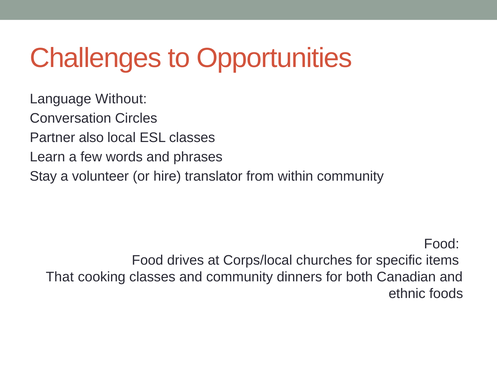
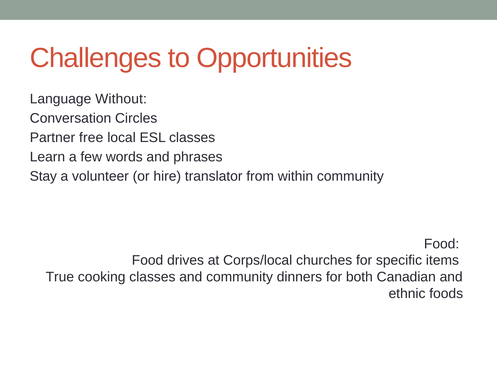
also: also -> free
That: That -> True
